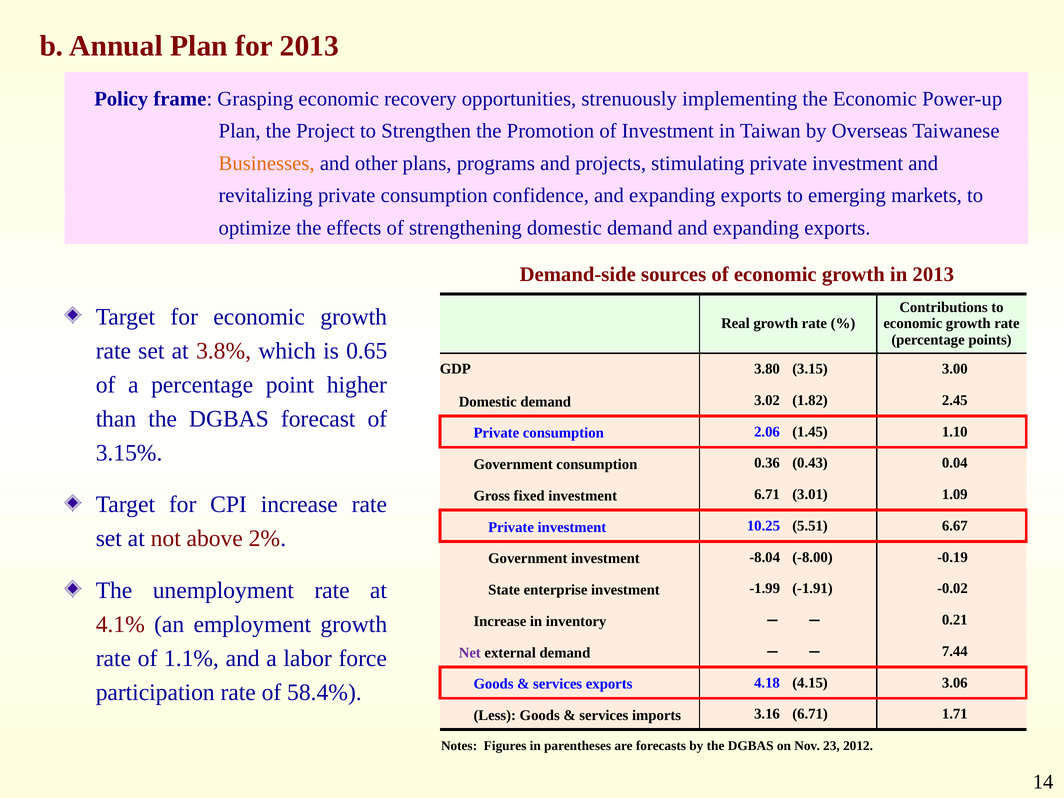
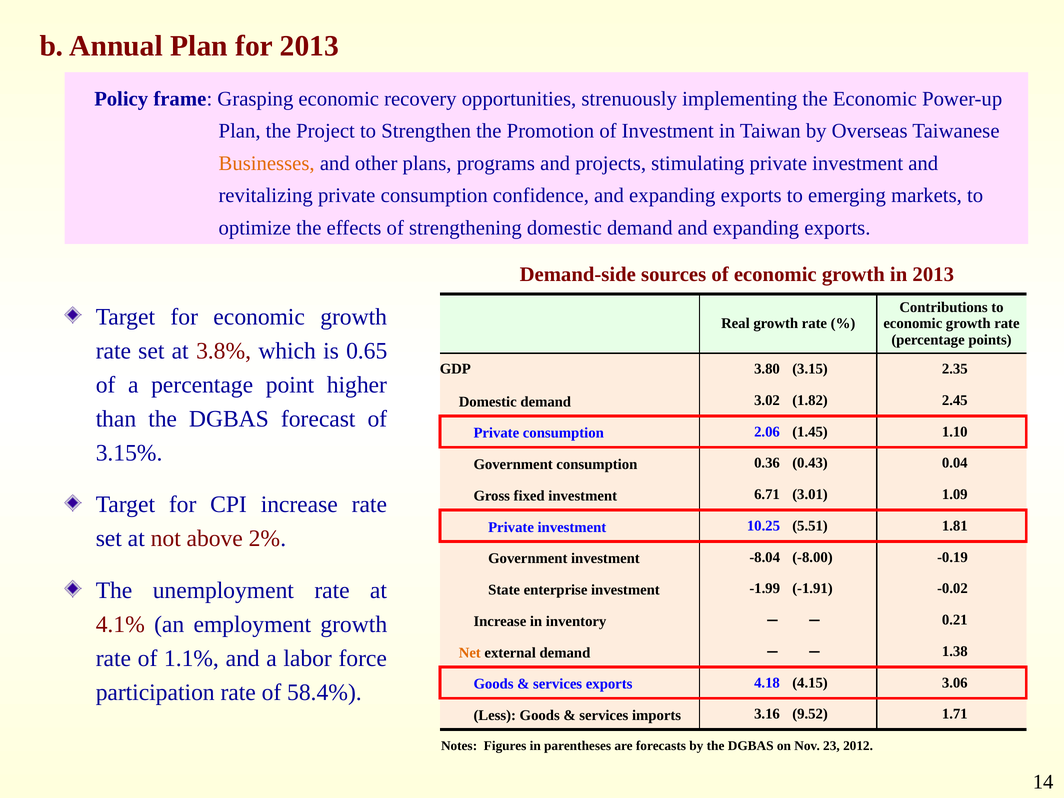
3.00: 3.00 -> 2.35
6.67: 6.67 -> 1.81
Net colour: purple -> orange
7.44: 7.44 -> 1.38
3.16 6.71: 6.71 -> 9.52
